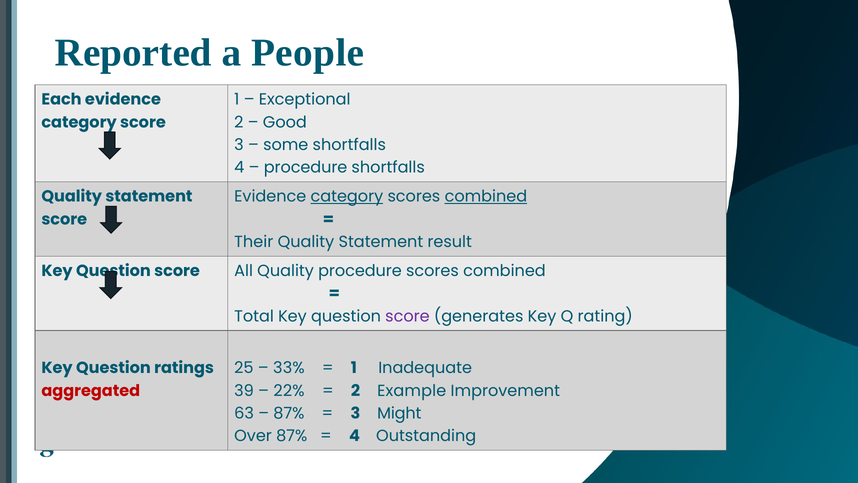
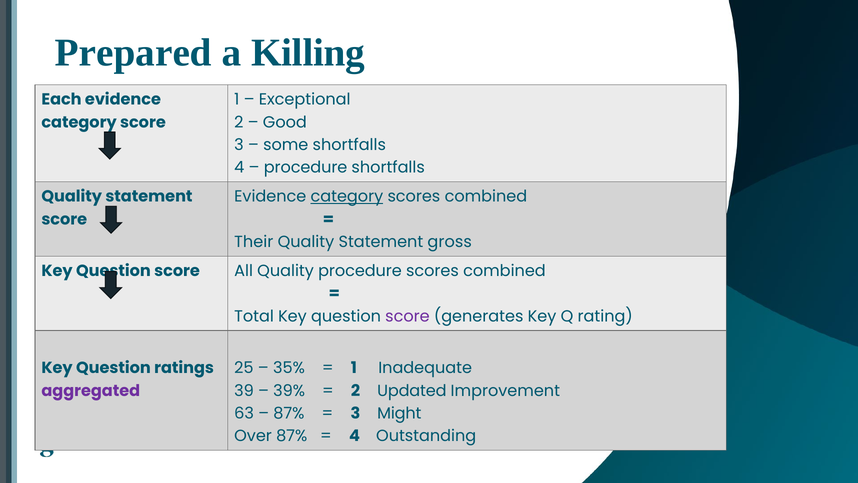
Reported: Reported -> Prepared
People: People -> Killing
combined at (486, 196) underline: present -> none
result: result -> gross
33%: 33% -> 35%
aggregated colour: red -> purple
22%: 22% -> 39%
Example: Example -> Updated
